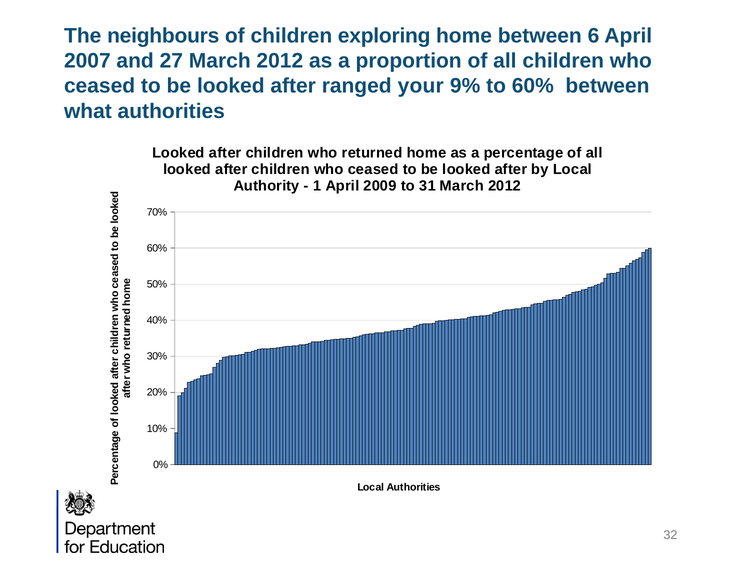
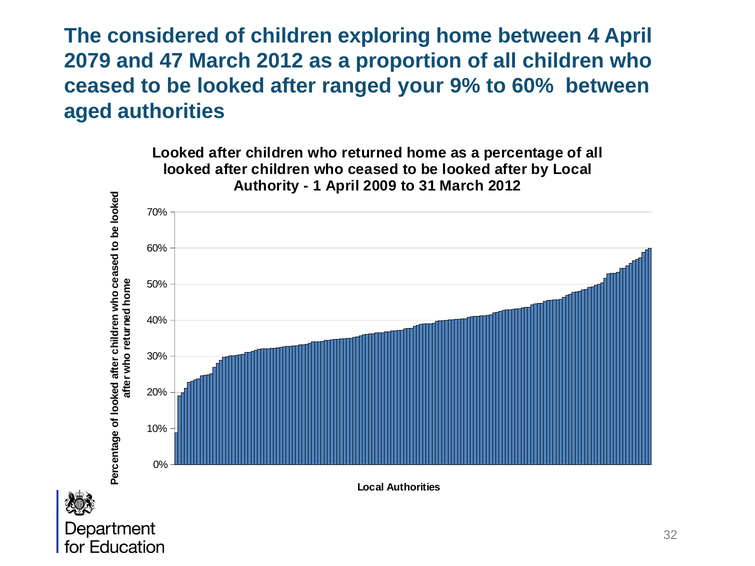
neighbours: neighbours -> considered
6: 6 -> 4
2007: 2007 -> 2079
27: 27 -> 47
what: what -> aged
